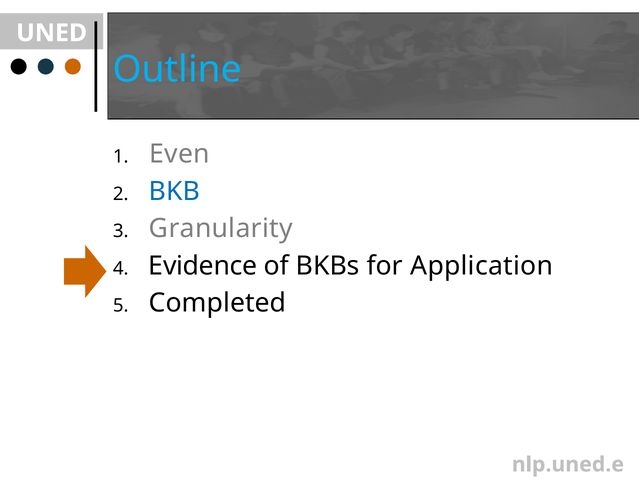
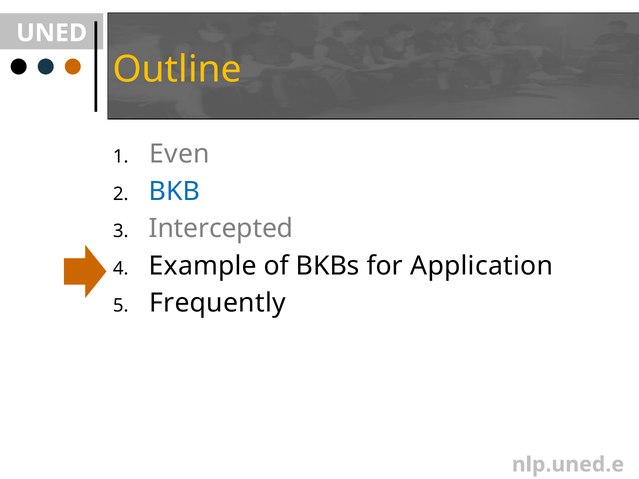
Outline colour: light blue -> yellow
Granularity: Granularity -> Intercepted
Evidence: Evidence -> Example
Completed: Completed -> Frequently
